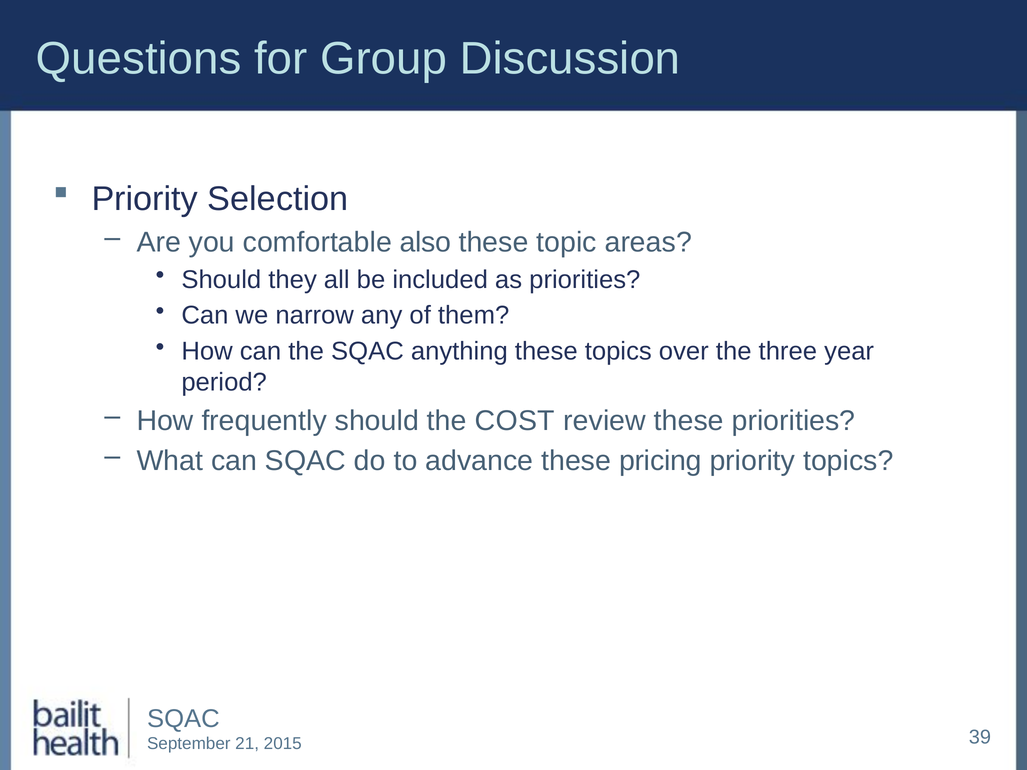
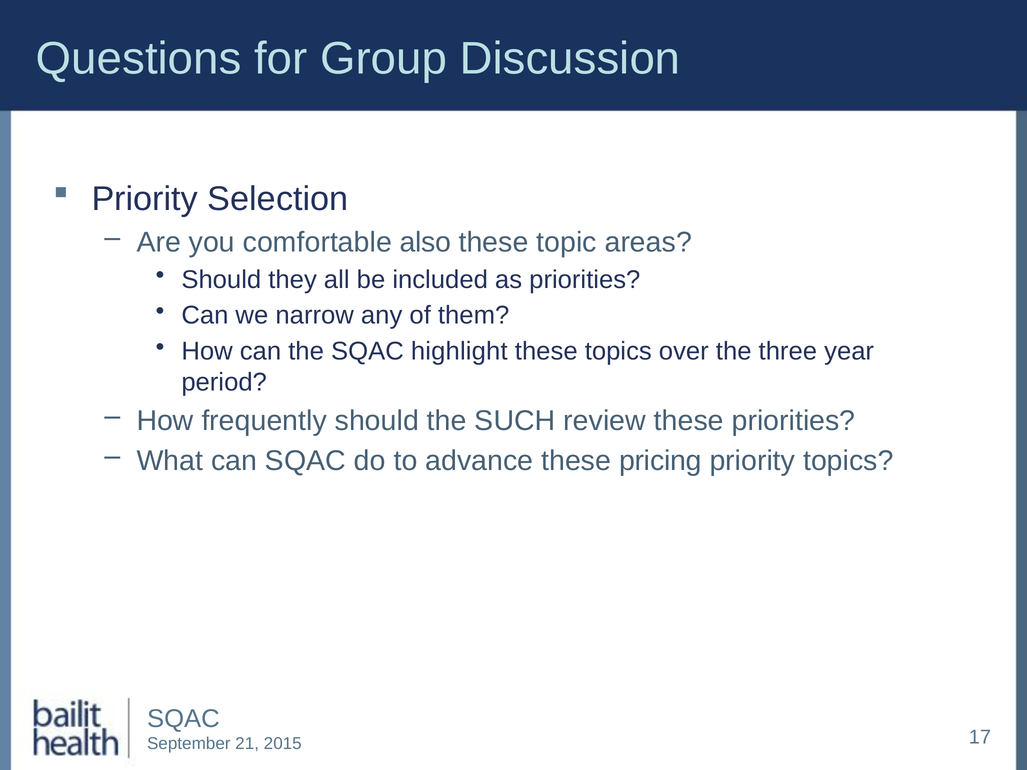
anything: anything -> highlight
COST: COST -> SUCH
39: 39 -> 17
